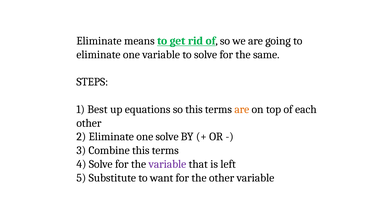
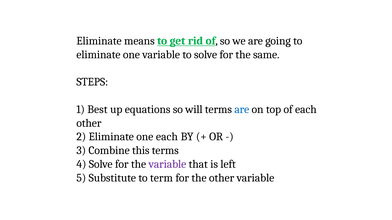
so this: this -> will
are at (242, 110) colour: orange -> blue
one solve: solve -> each
want: want -> term
